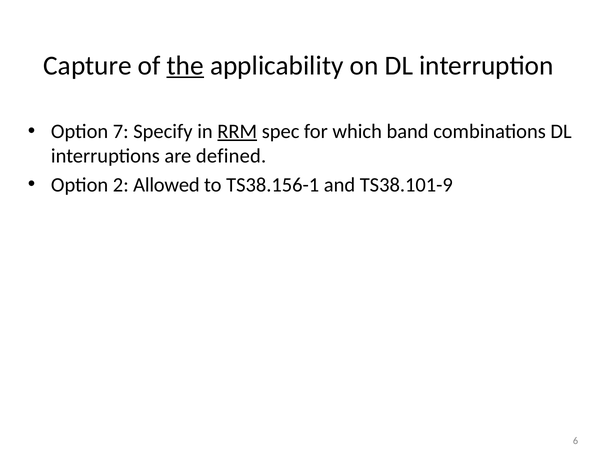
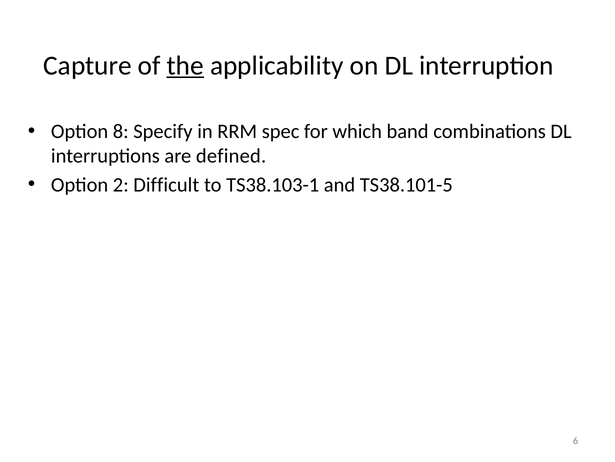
7: 7 -> 8
RRM underline: present -> none
Allowed: Allowed -> Difficult
TS38.156-1: TS38.156-1 -> TS38.103-1
TS38.101-9: TS38.101-9 -> TS38.101-5
